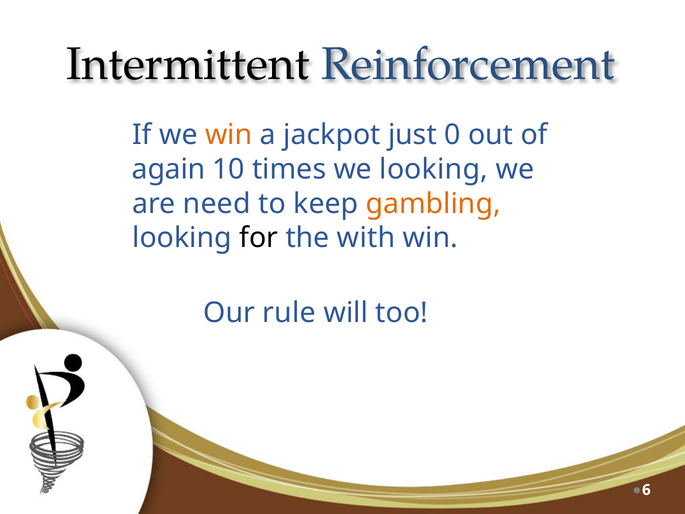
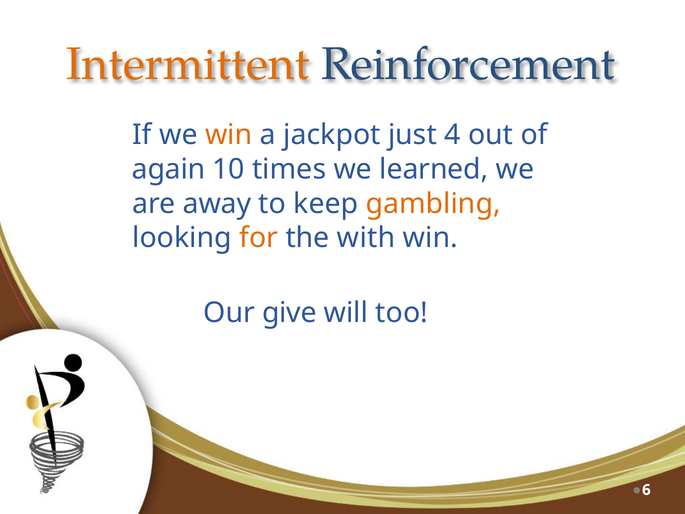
Intermittent colour: black -> orange
0: 0 -> 4
we looking: looking -> learned
need: need -> away
for colour: black -> orange
rule: rule -> give
